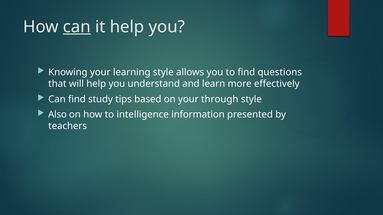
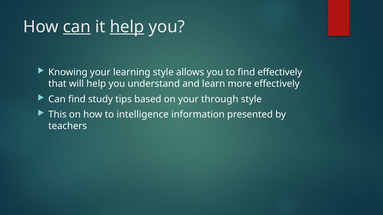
help at (127, 27) underline: none -> present
find questions: questions -> effectively
Also: Also -> This
